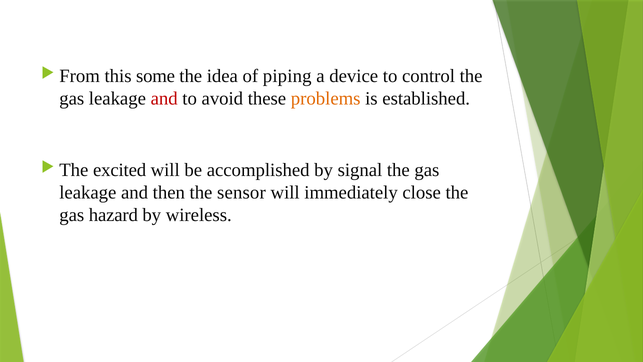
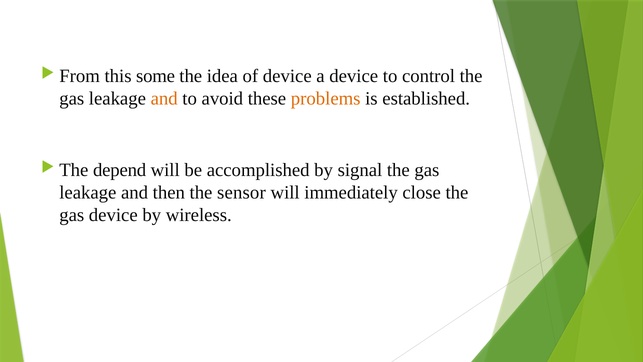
of piping: piping -> device
and at (164, 98) colour: red -> orange
excited: excited -> depend
gas hazard: hazard -> device
